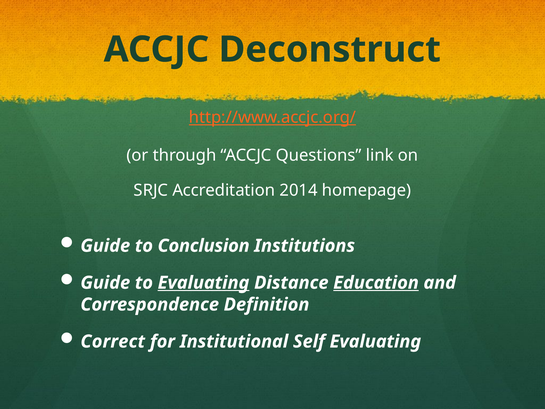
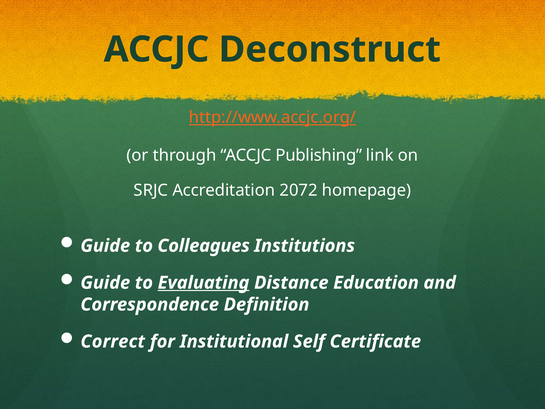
Questions: Questions -> Publishing
2014: 2014 -> 2072
Conclusion: Conclusion -> Colleagues
Education underline: present -> none
Self Evaluating: Evaluating -> Certificate
